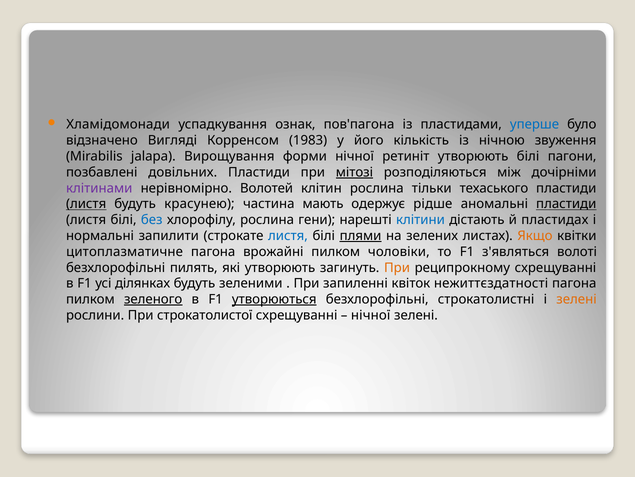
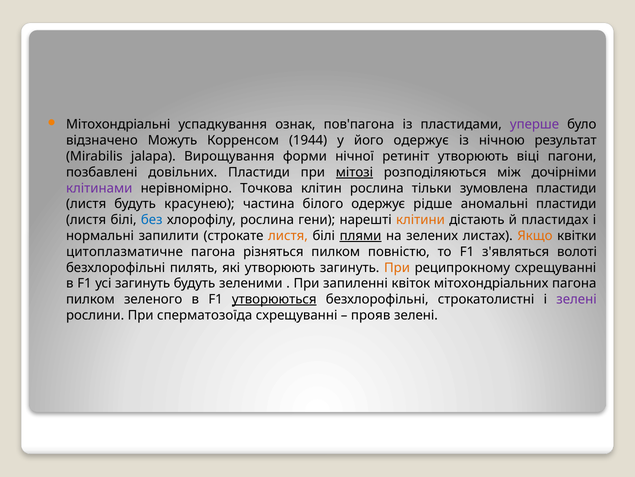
Хламідомонади: Хламідомонади -> Мітохондріальні
уперше colour: blue -> purple
Вигляді: Вигляді -> Можуть
1983: 1983 -> 1944
його кількість: кількість -> одержує
звуження: звуження -> результат
утворюють білі: білі -> віці
Волотей: Волотей -> Точкова
техаського: техаського -> зумовлена
листя at (86, 204) underline: present -> none
мають: мають -> білого
пластиди at (566, 204) underline: present -> none
клітини colour: blue -> orange
листя at (288, 235) colour: blue -> orange
врожайні: врожайні -> різняться
чоловіки: чоловіки -> повністю
усі ділянках: ділянках -> загинуть
нежиттєздатності: нежиттєздатності -> мітохондріальних
зеленого underline: present -> none
зелені at (577, 299) colour: orange -> purple
строкатолистої: строкатолистої -> сперматозоїда
нічної at (371, 315): нічної -> прояв
